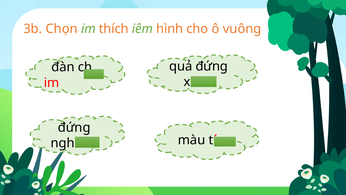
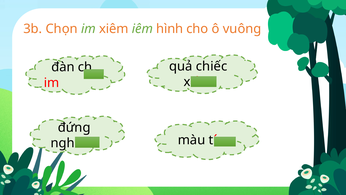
im thích: thích -> xiêm
quả đứng: đứng -> chiếc
